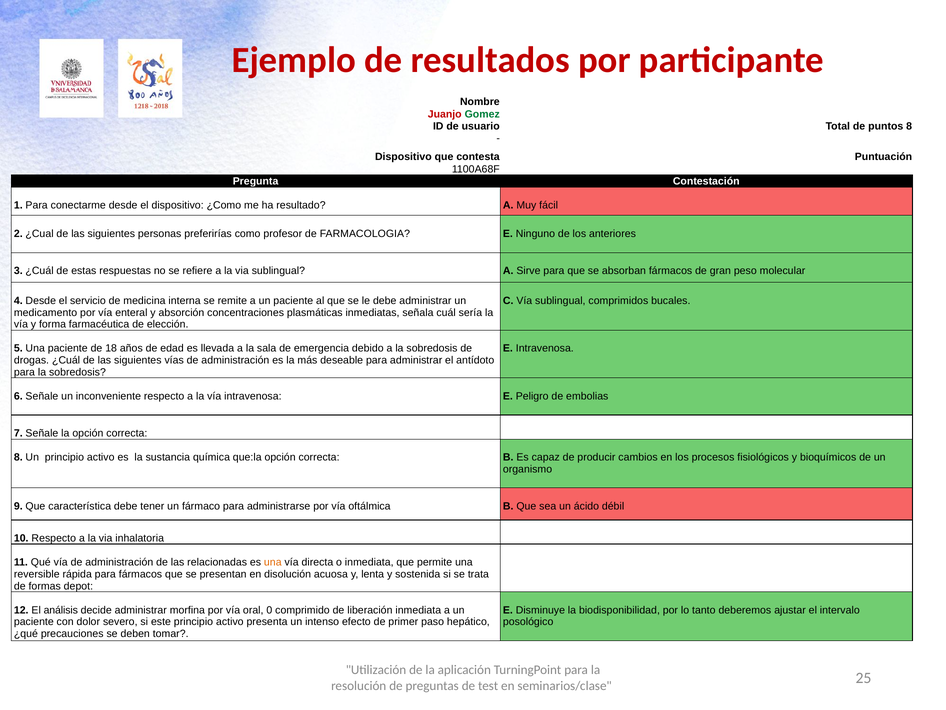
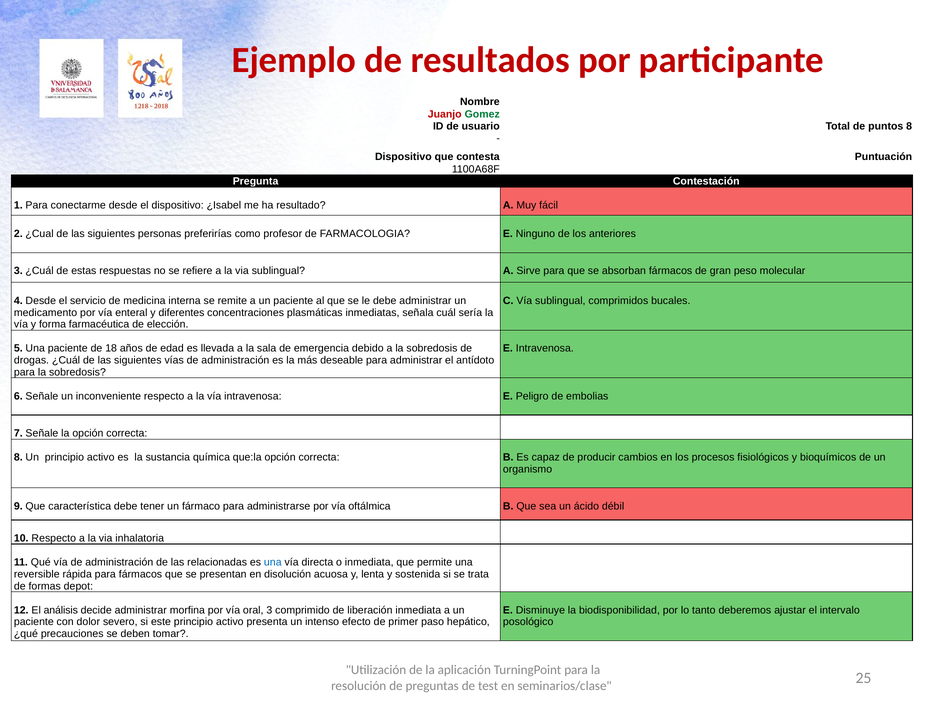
¿Como: ¿Como -> ¿Isabel
absorción: absorción -> diferentes
una at (273, 562) colour: orange -> blue
oral 0: 0 -> 3
